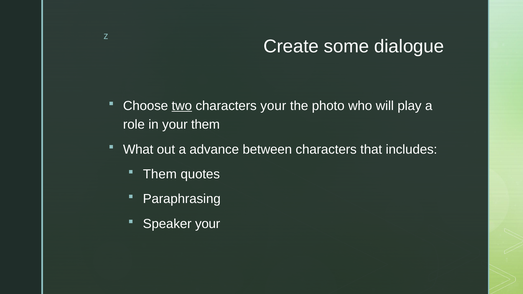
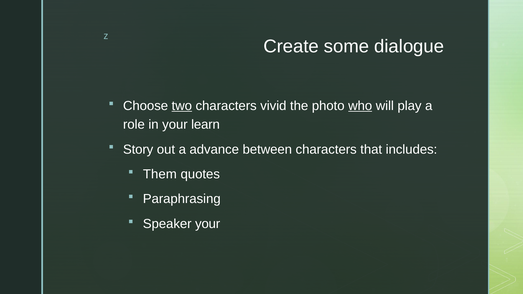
characters your: your -> vivid
who underline: none -> present
your them: them -> learn
What: What -> Story
